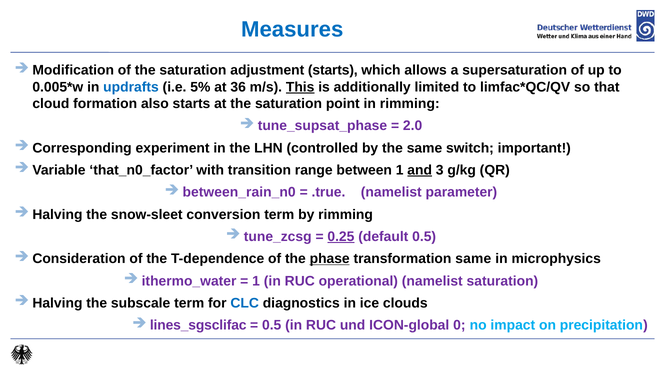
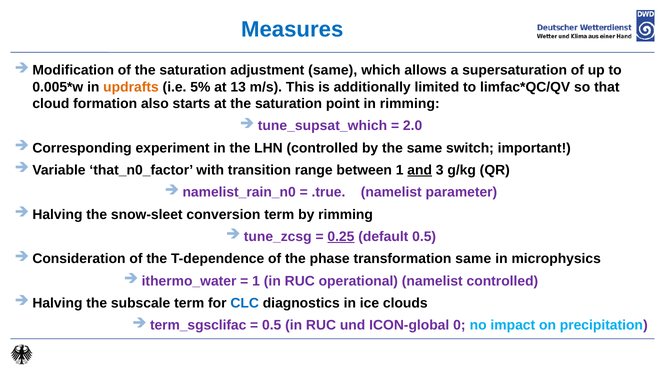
adjustment starts: starts -> same
updrafts colour: blue -> orange
36: 36 -> 13
This underline: present -> none
tune_supsat_phase: tune_supsat_phase -> tune_supsat_which
between_rain_n0: between_rain_n0 -> namelist_rain_n0
phase underline: present -> none
namelist saturation: saturation -> controlled
lines_sgsclifac: lines_sgsclifac -> term_sgsclifac
